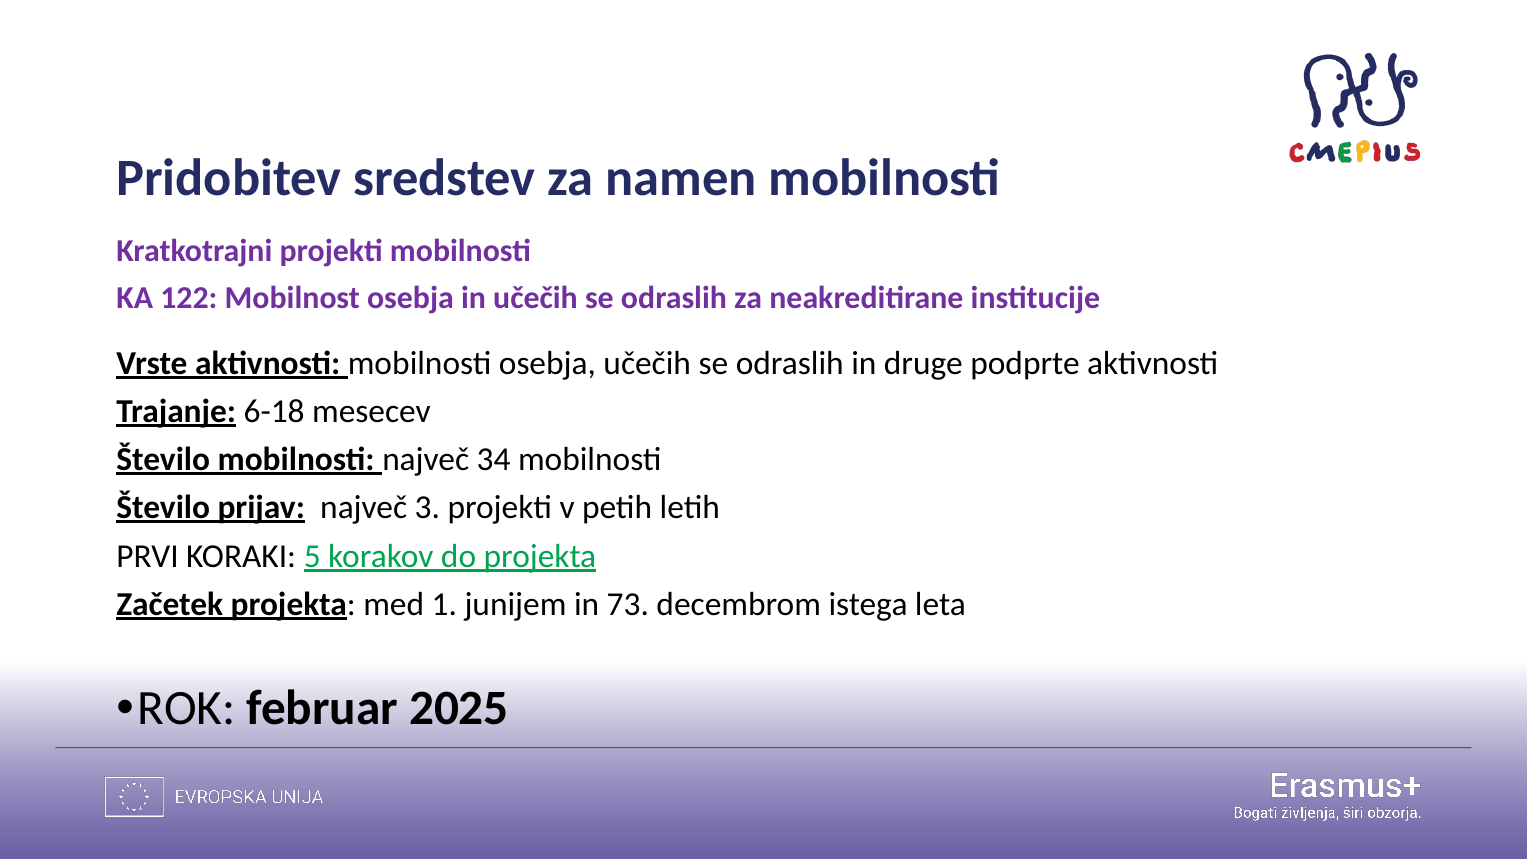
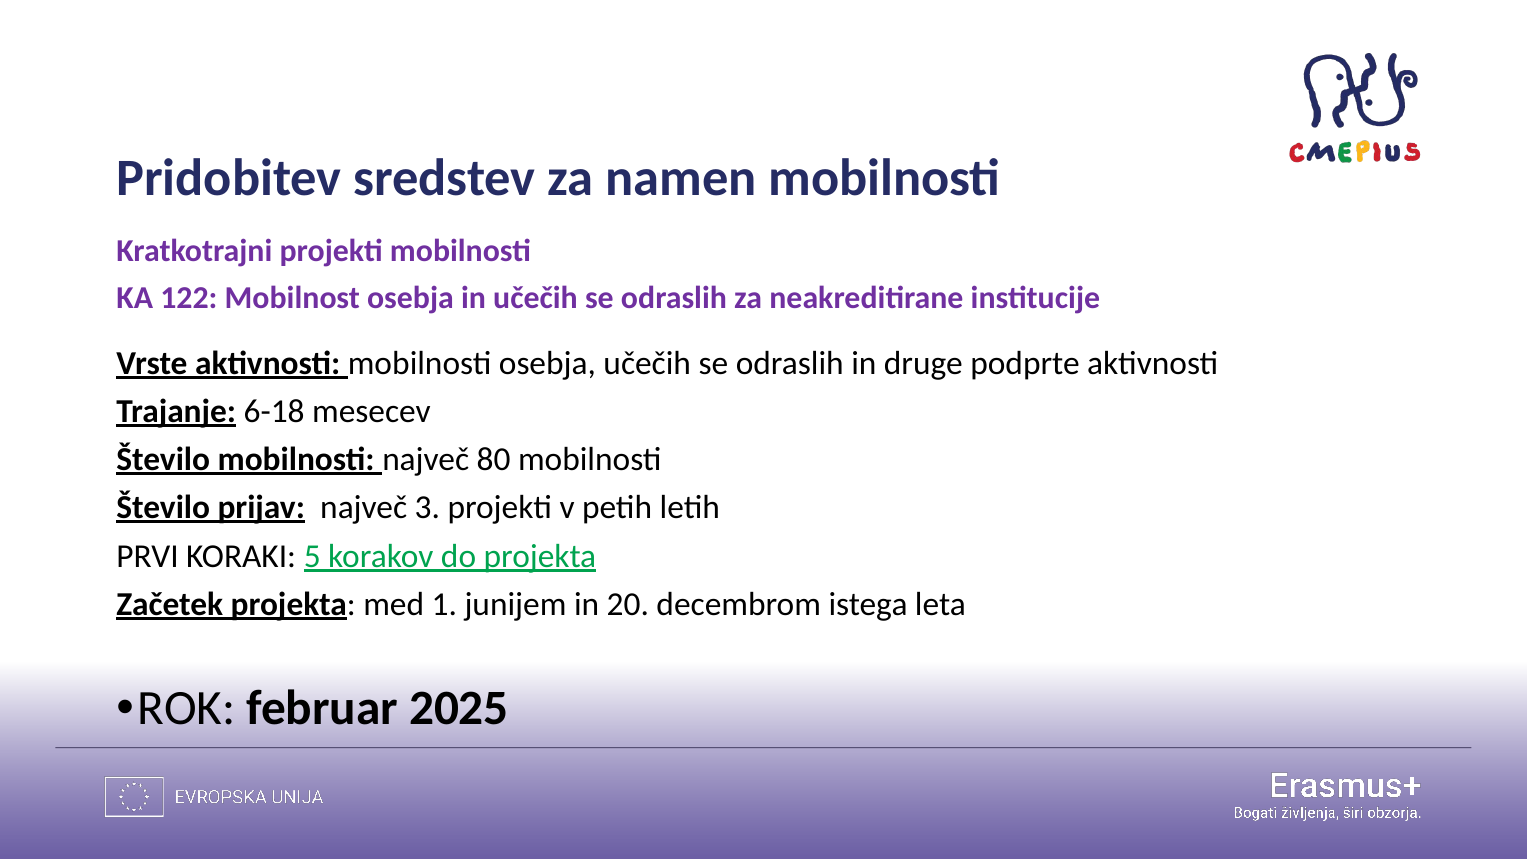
34: 34 -> 80
73: 73 -> 20
